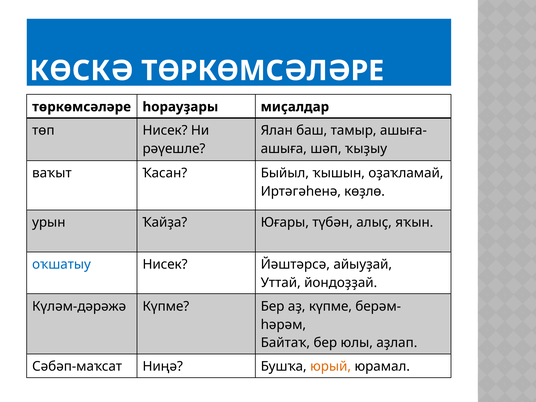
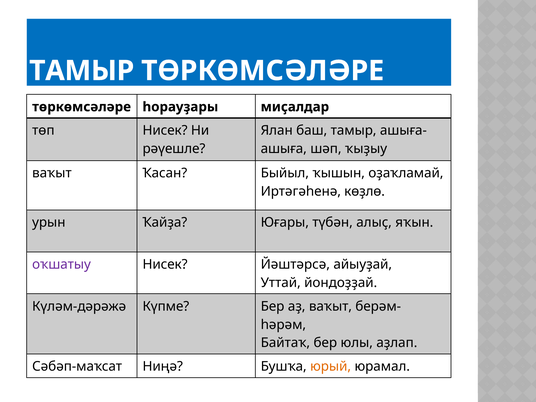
КӨСКӘ at (81, 71): КӨСКӘ -> ТАМЫР
оҡшатыу colour: blue -> purple
аҙ күпме: күпме -> ваҡыт
